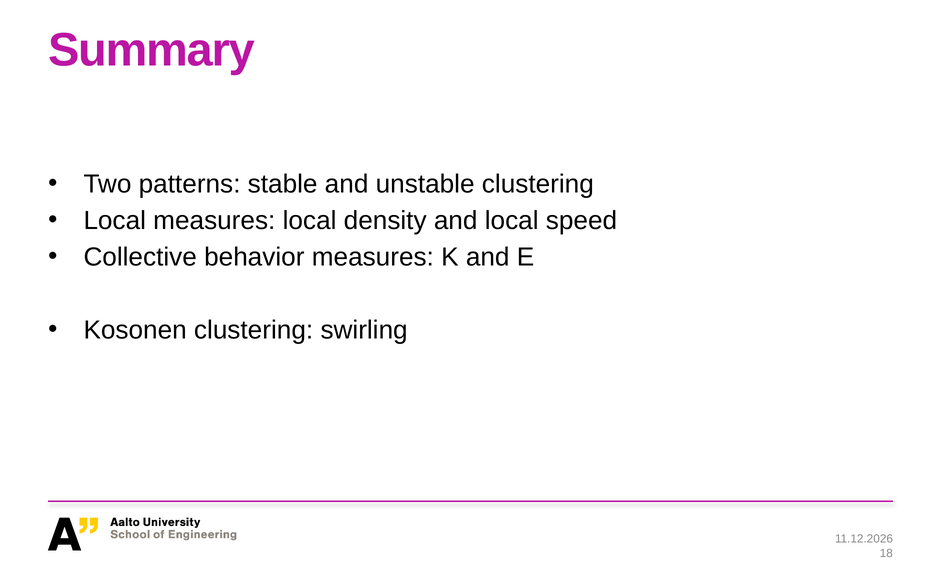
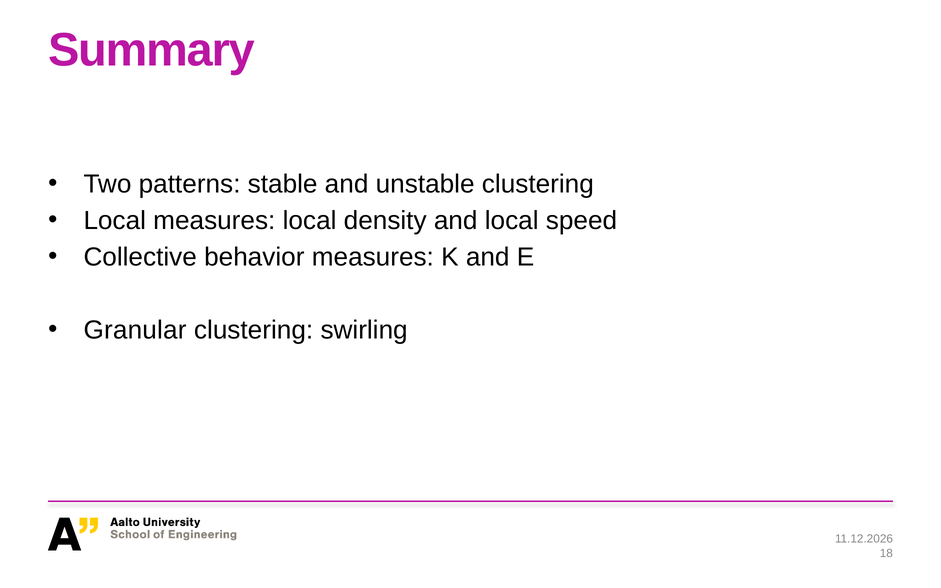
Kosonen: Kosonen -> Granular
